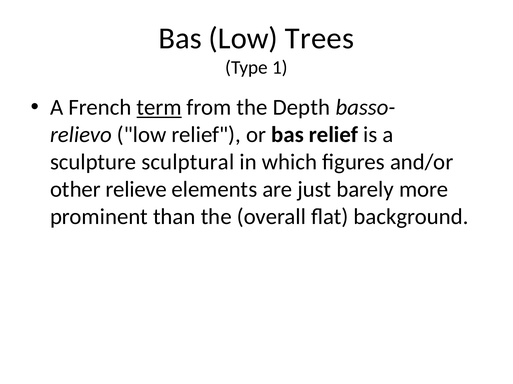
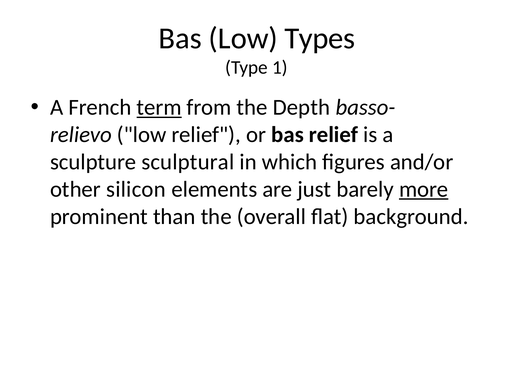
Trees: Trees -> Types
relieve: relieve -> silicon
more underline: none -> present
